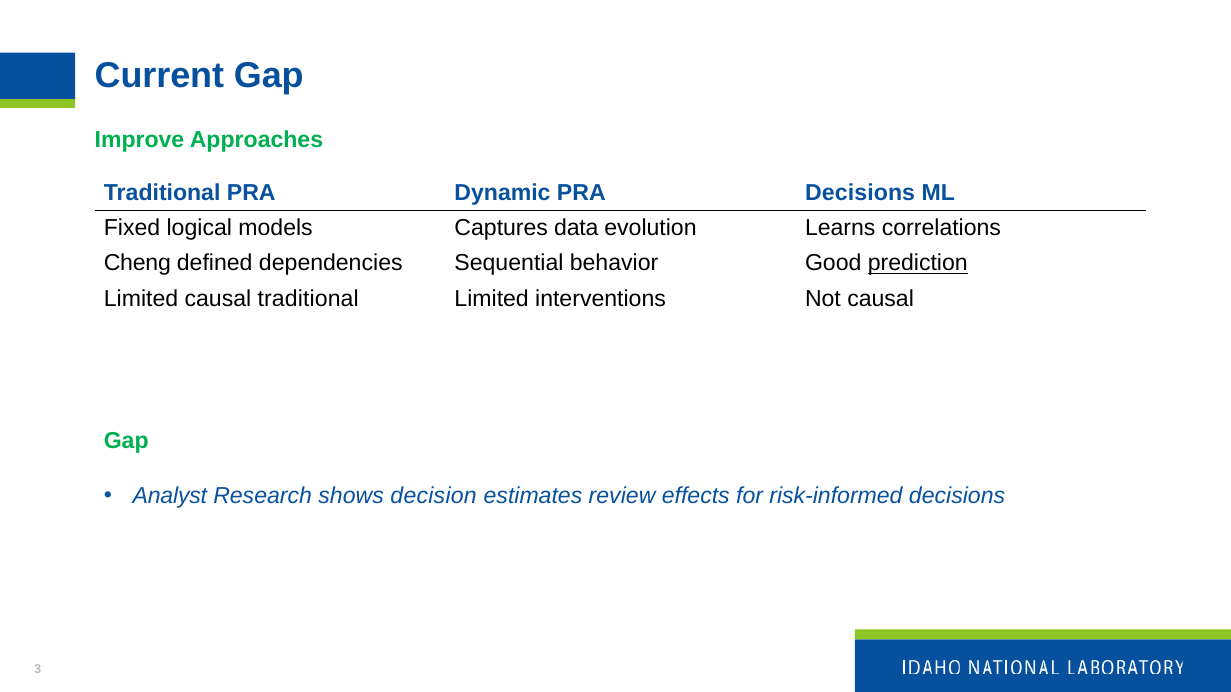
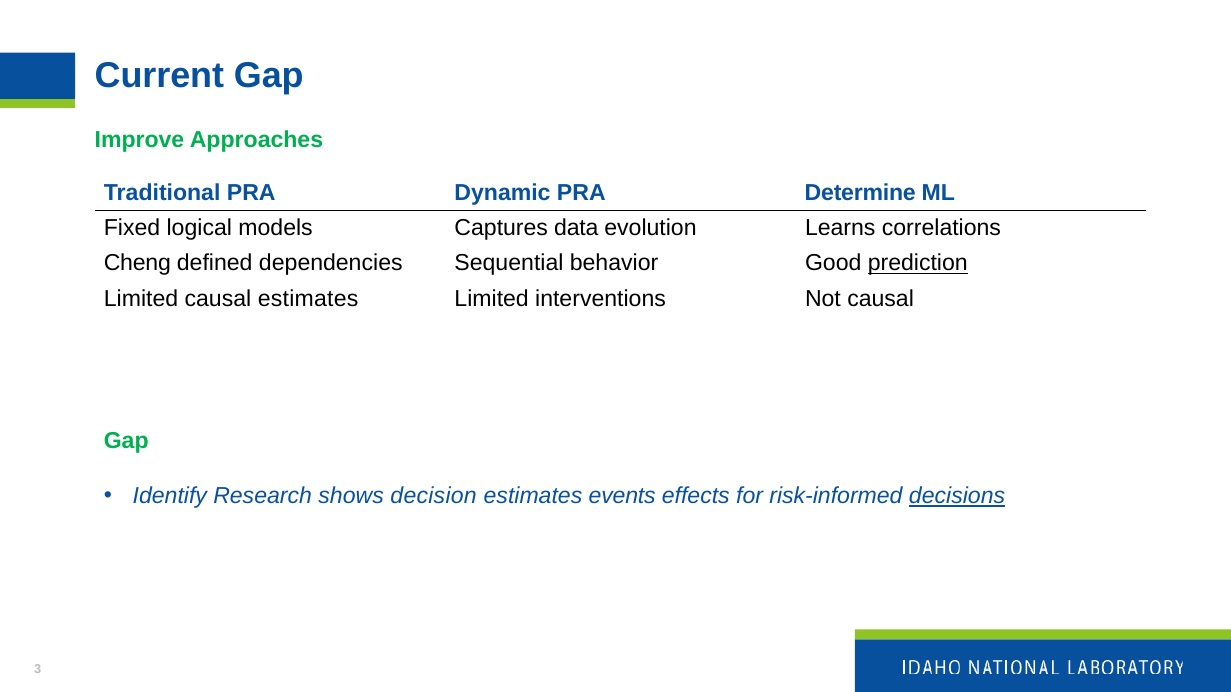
PRA Decisions: Decisions -> Determine
causal traditional: traditional -> estimates
Analyst: Analyst -> Identify
review: review -> events
decisions at (957, 497) underline: none -> present
